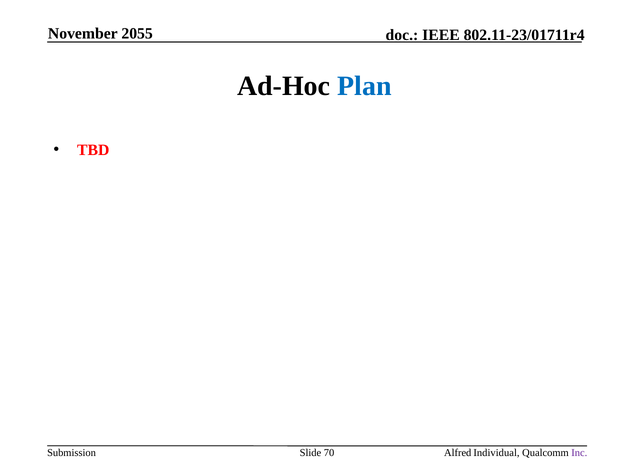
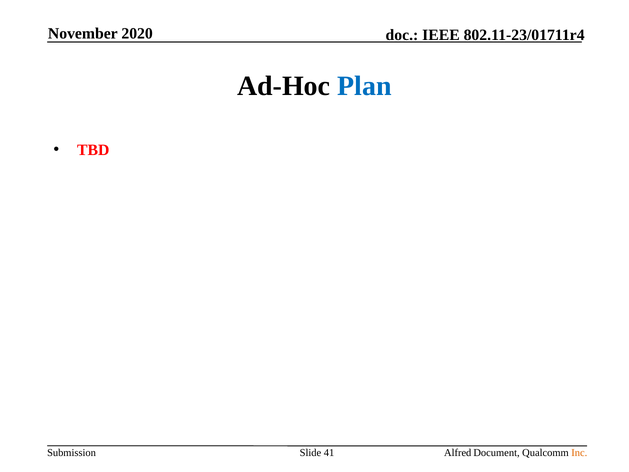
2055: 2055 -> 2020
70: 70 -> 41
Individual: Individual -> Document
Inc colour: purple -> orange
